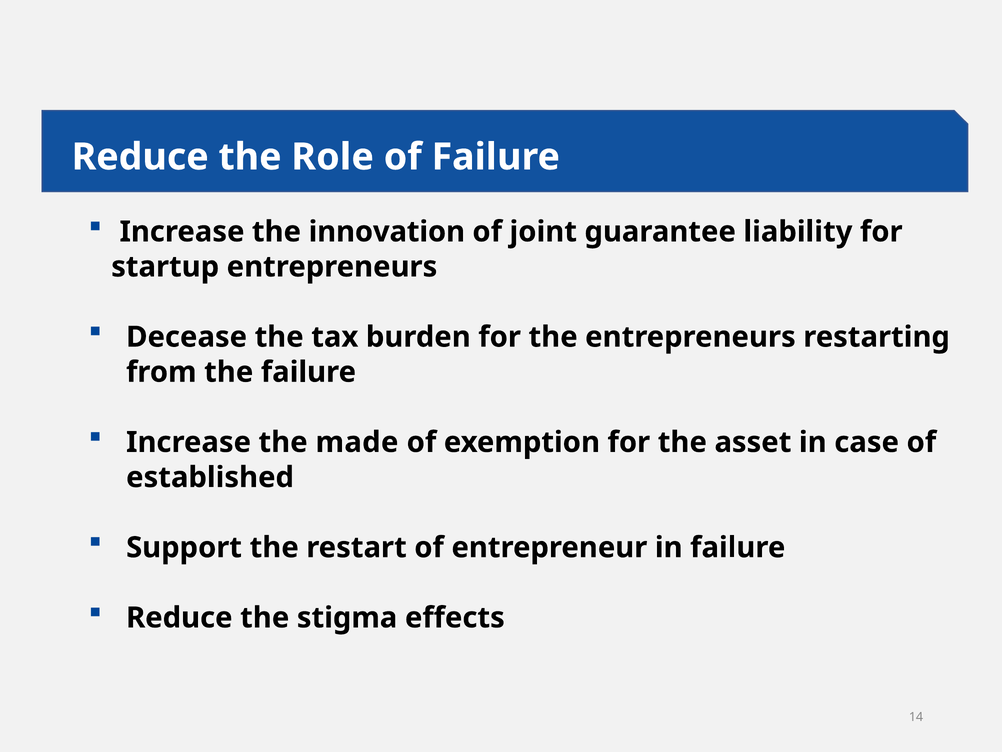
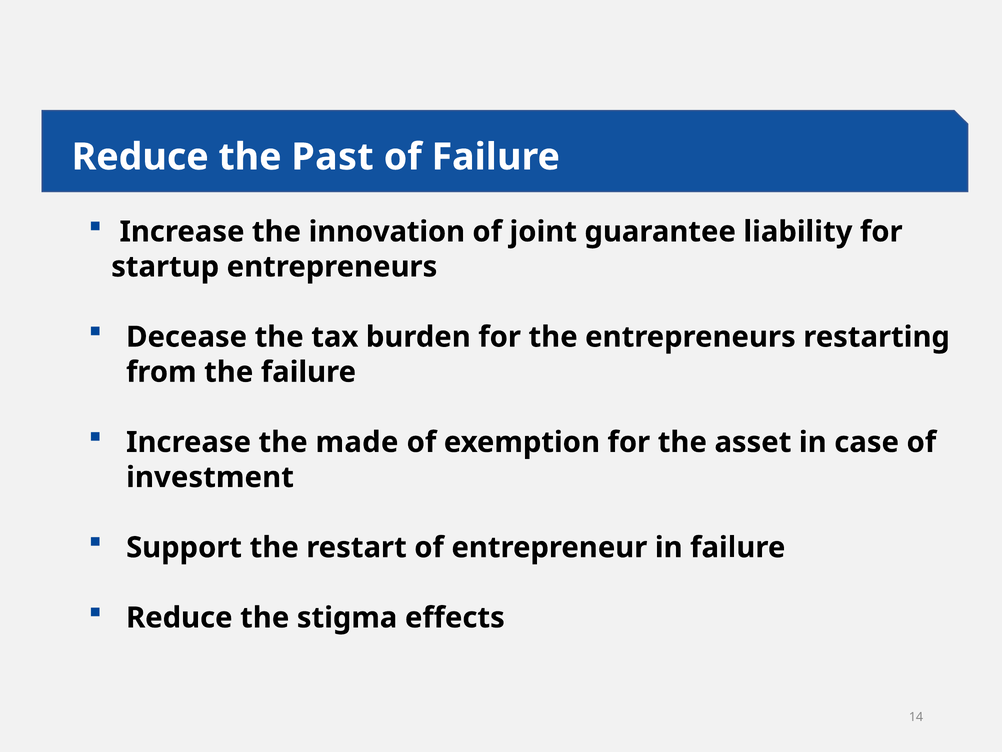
Role: Role -> Past
established: established -> investment
